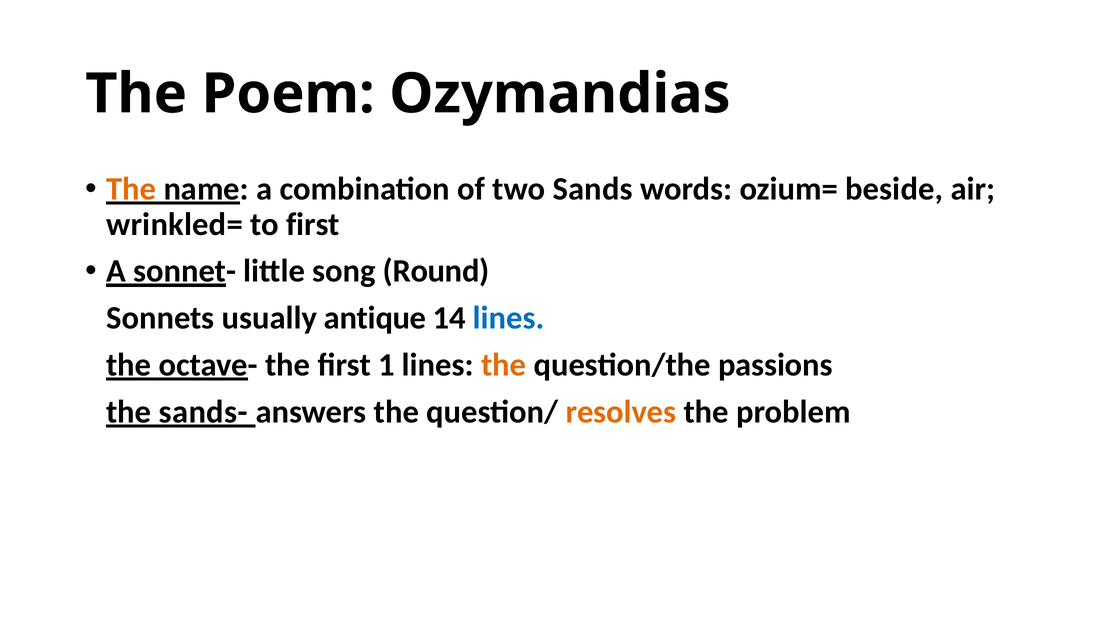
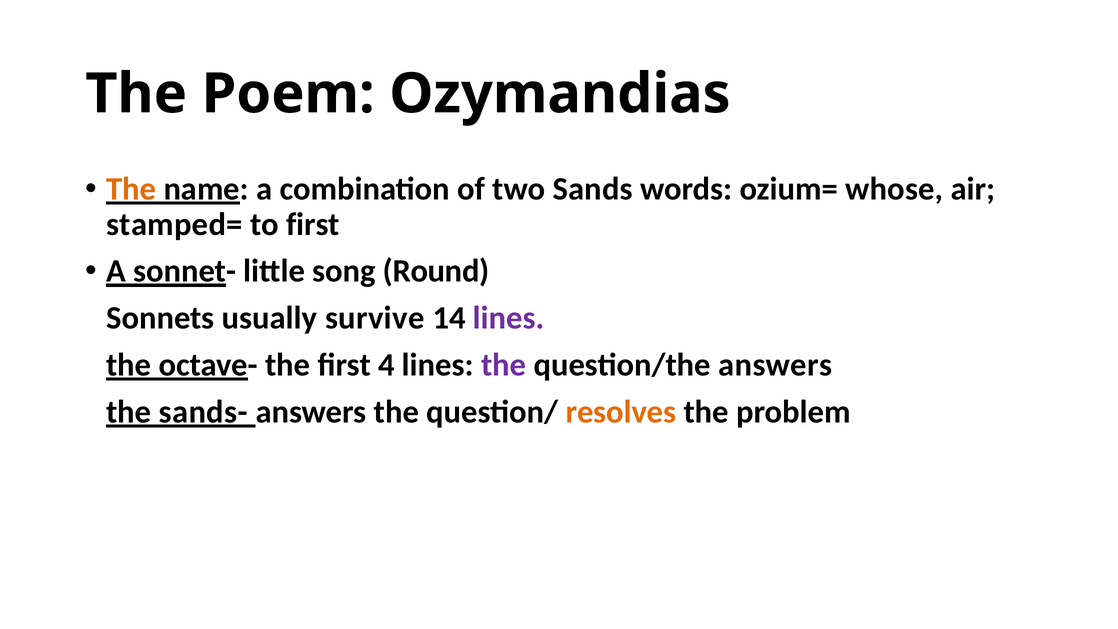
beside: beside -> whose
wrinkled=: wrinkled= -> stamped=
antique: antique -> survive
lines at (509, 318) colour: blue -> purple
1: 1 -> 4
the at (504, 365) colour: orange -> purple
question/the passions: passions -> answers
